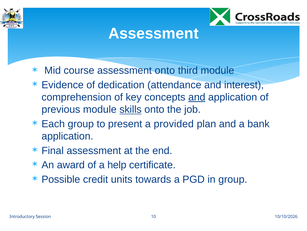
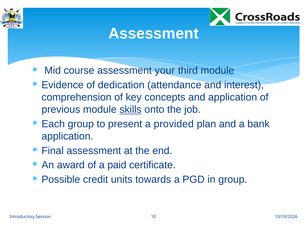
assessment onto: onto -> your
and at (197, 97) underline: present -> none
help: help -> paid
